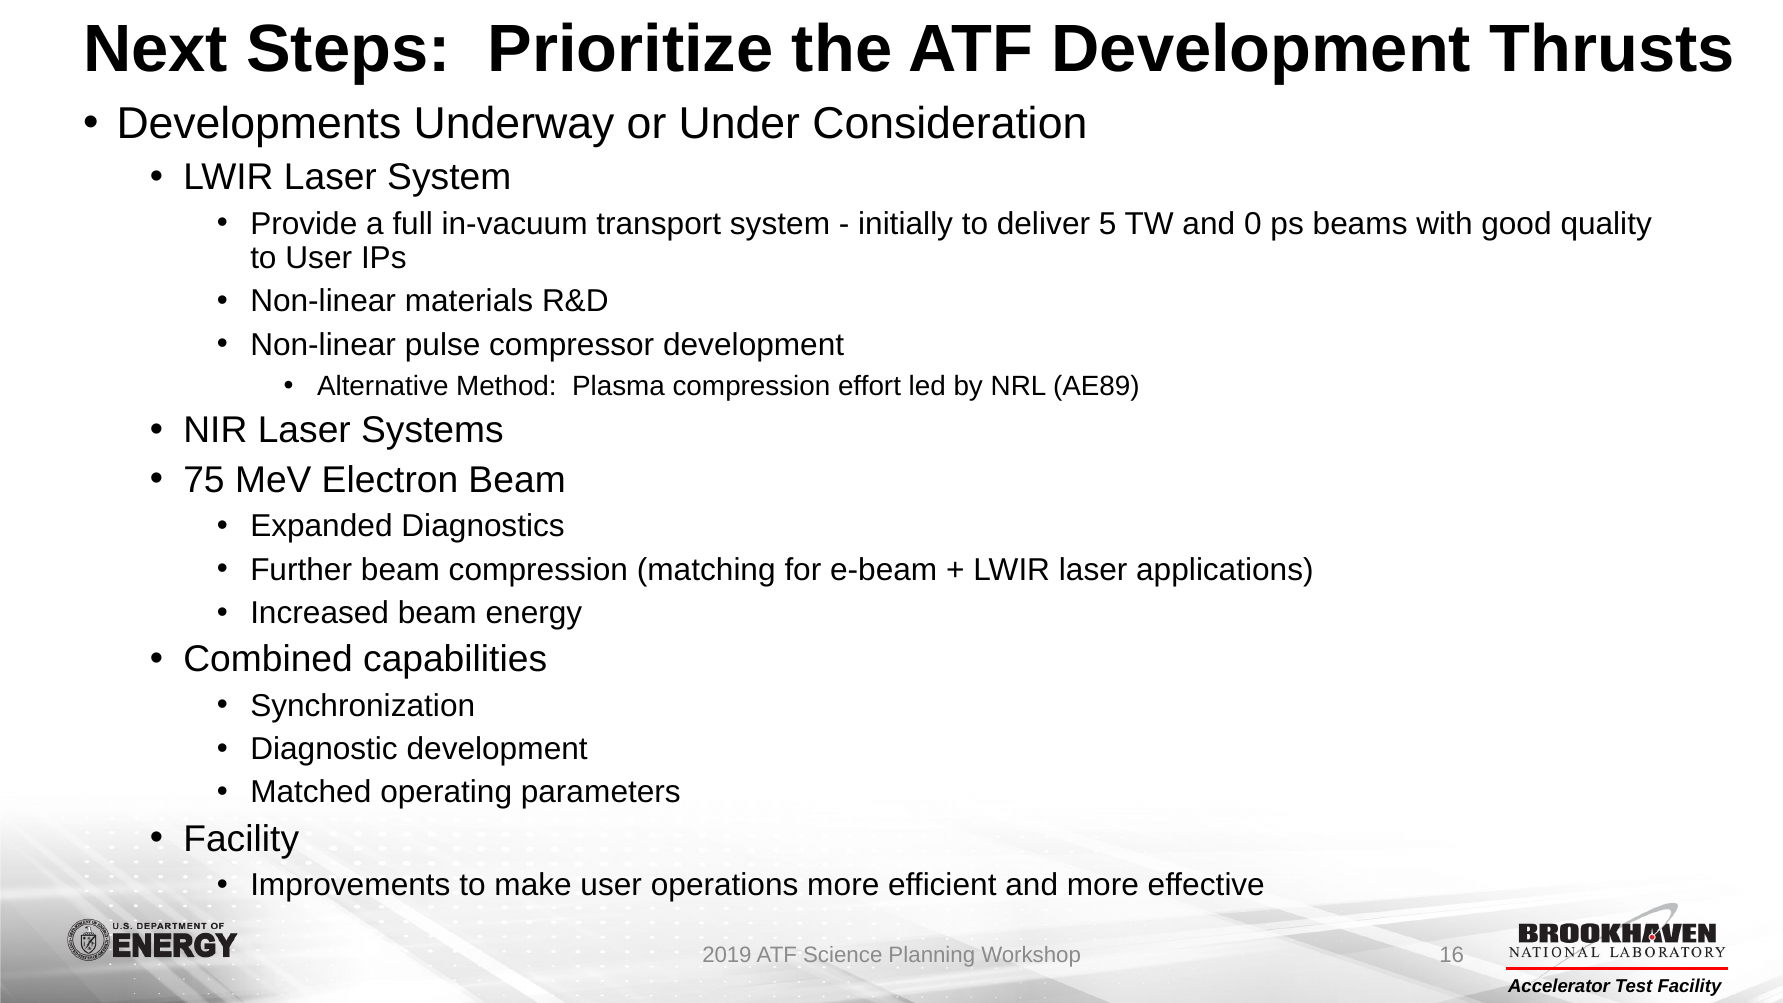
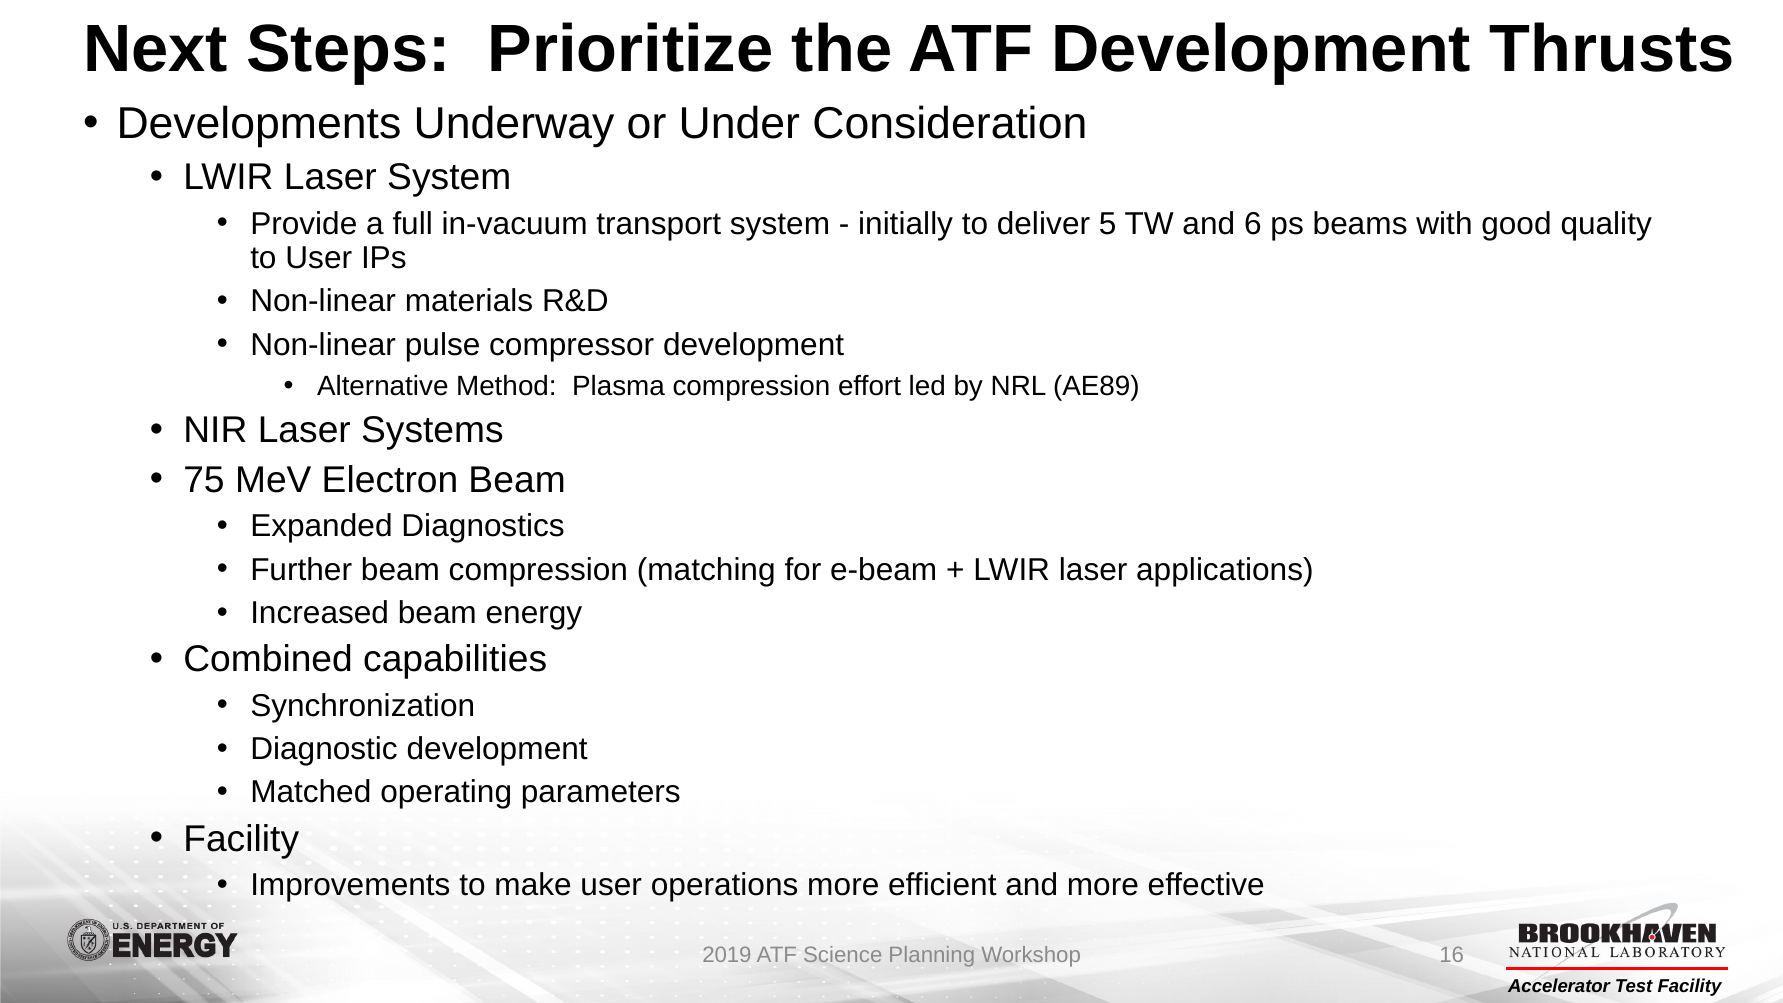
0: 0 -> 6
